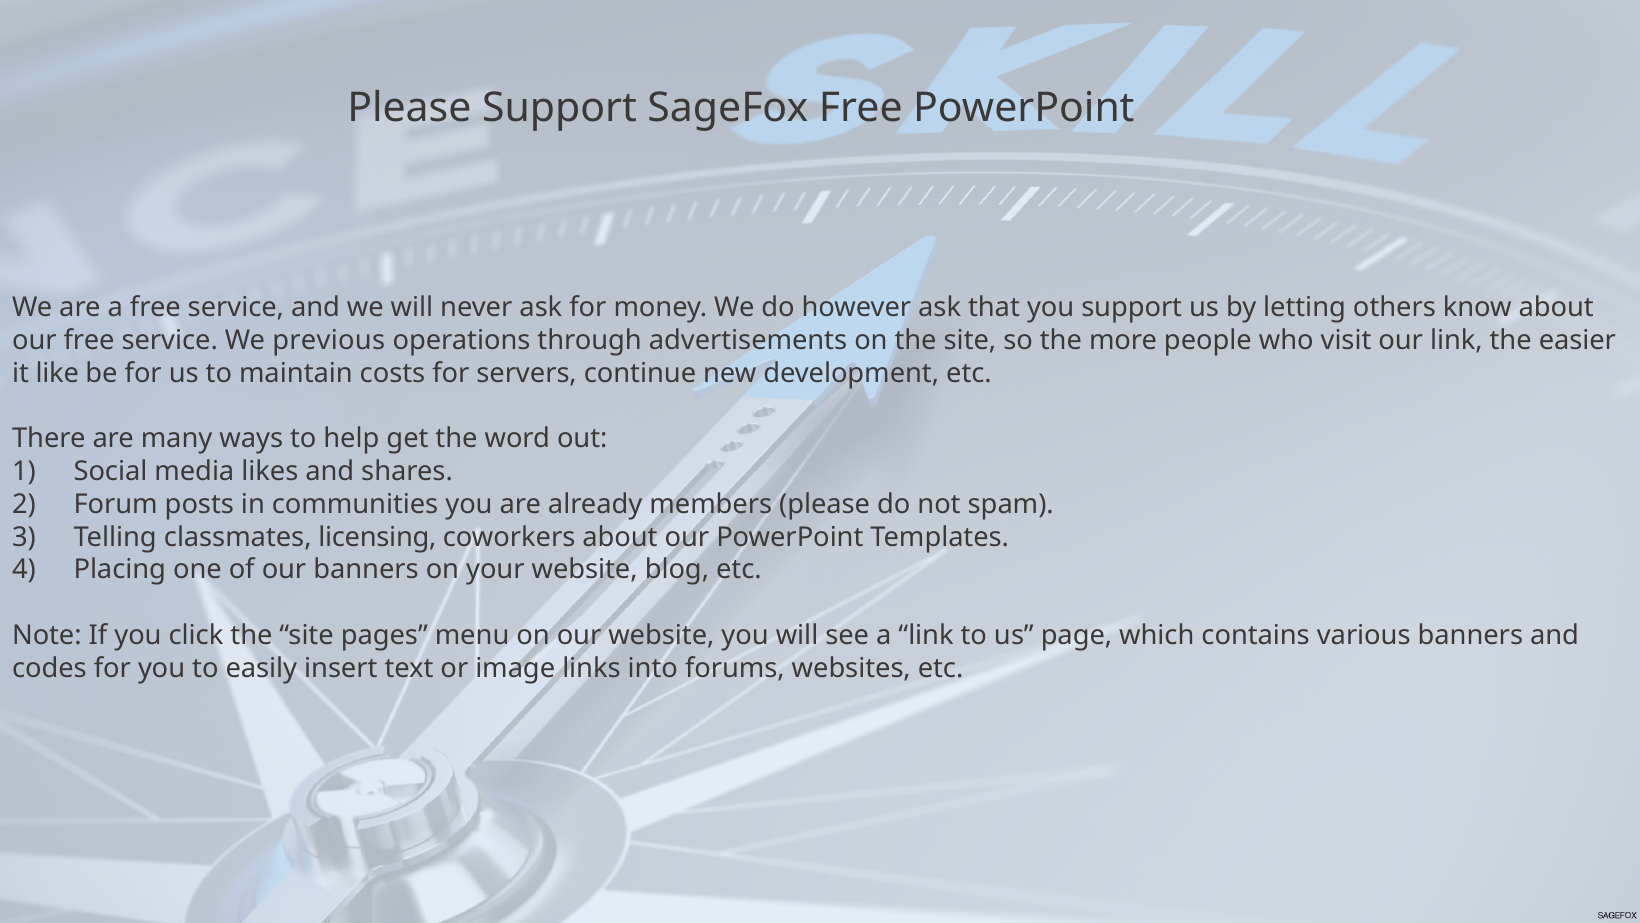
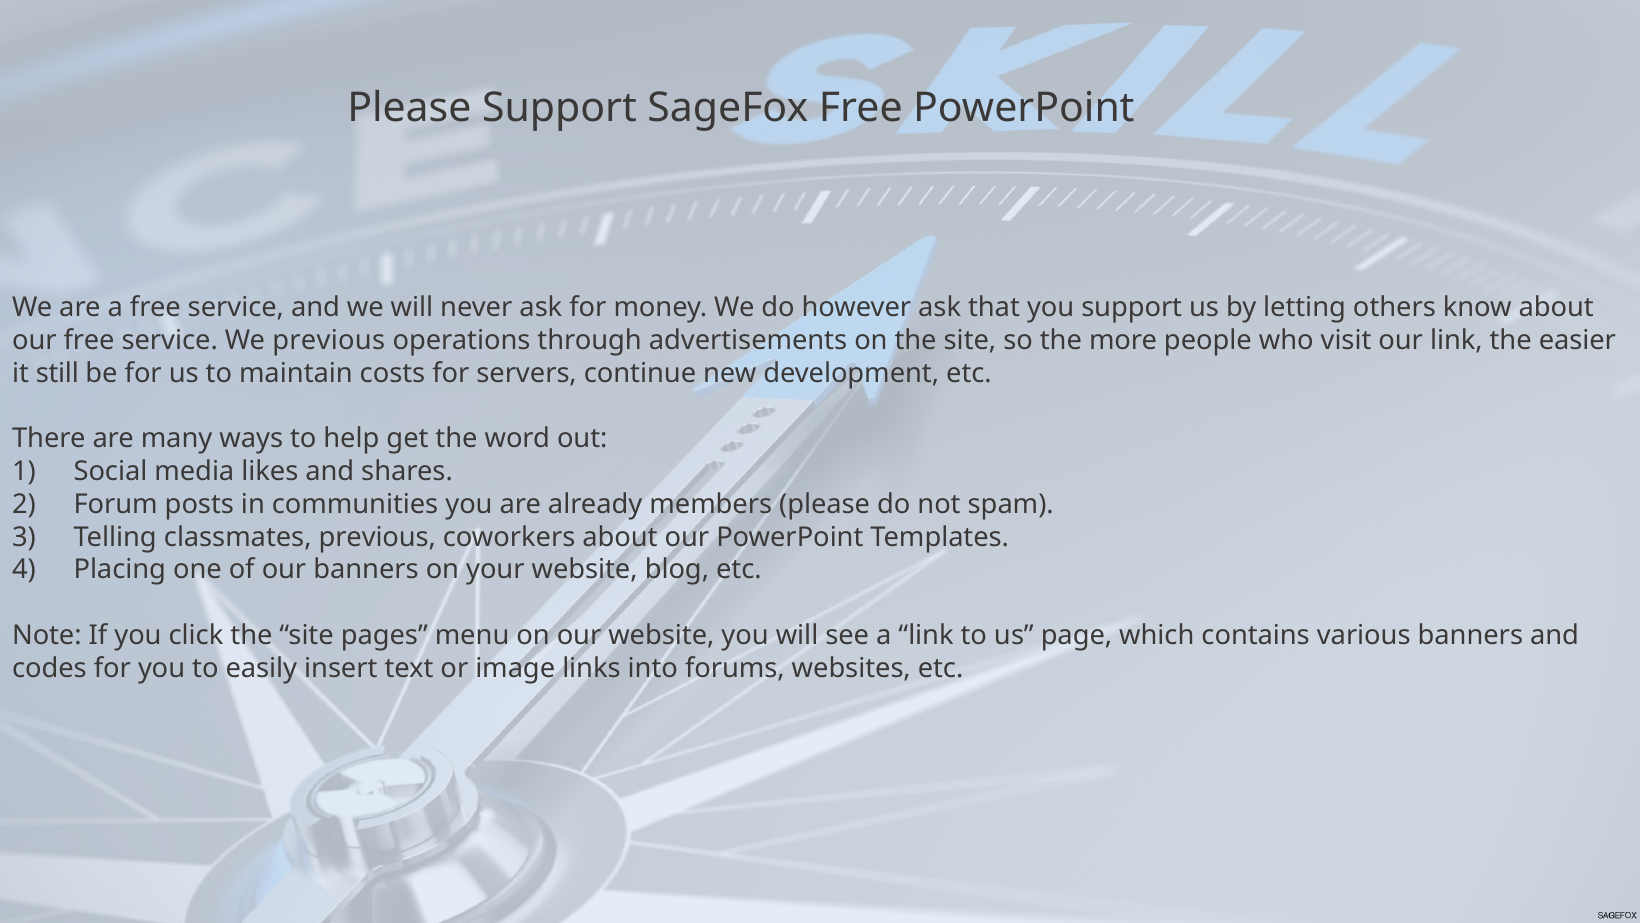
like: like -> still
classmates licensing: licensing -> previous
